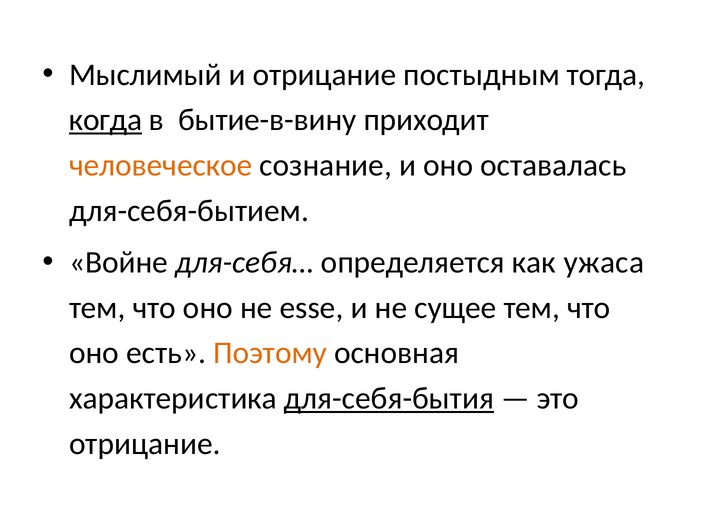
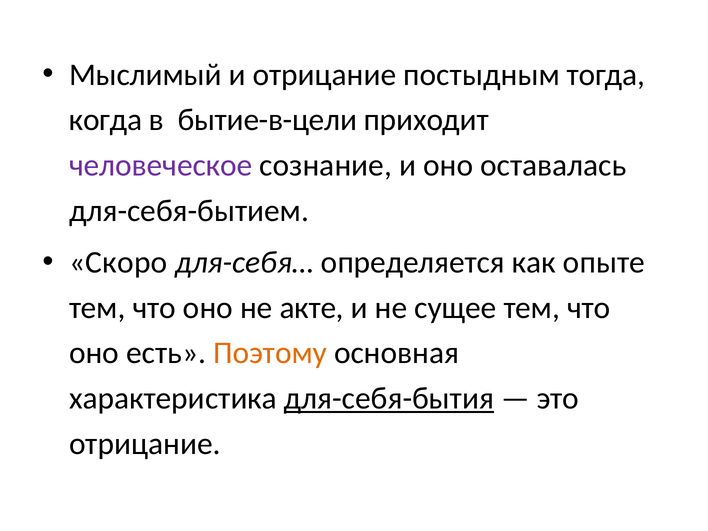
когда underline: present -> none
бытие-в-вину: бытие-в-вину -> бытие-в-цели
человеческое colour: orange -> purple
Войне: Войне -> Скоро
ужаса: ужаса -> опыте
esse: esse -> акте
